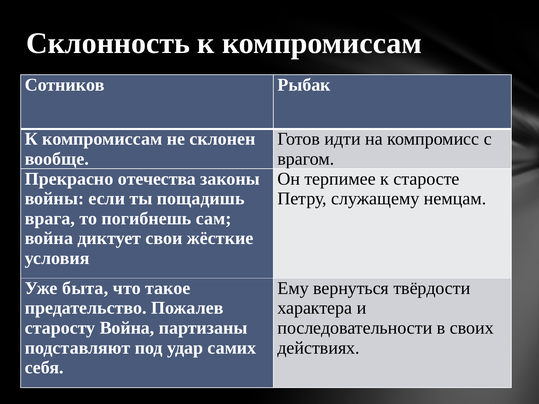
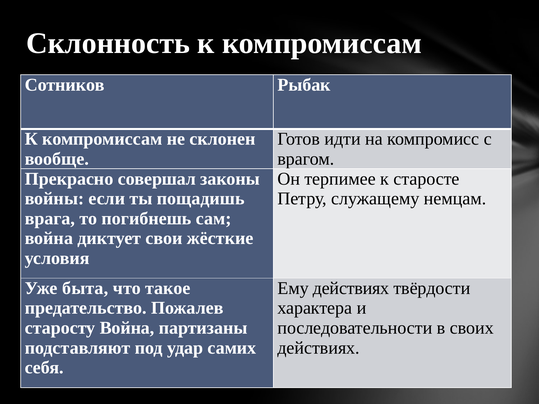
отечества: отечества -> совершал
Ему вернуться: вернуться -> действиях
